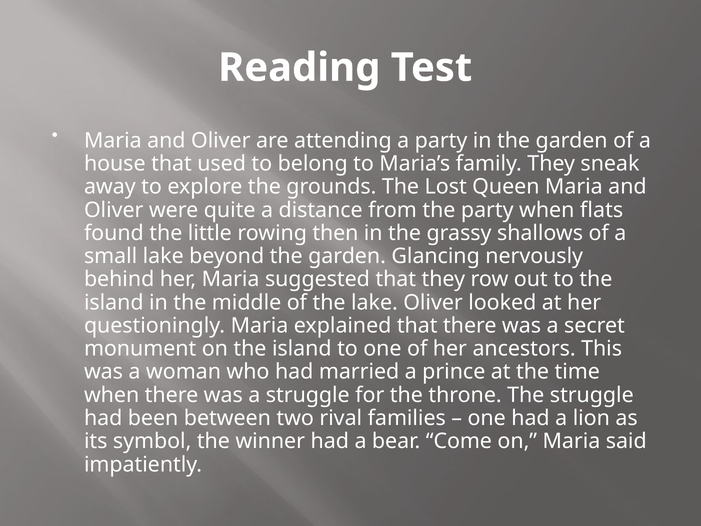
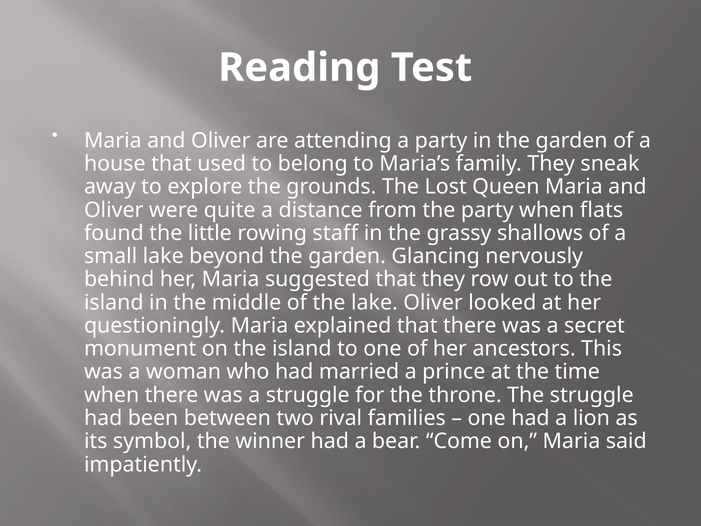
then: then -> staff
